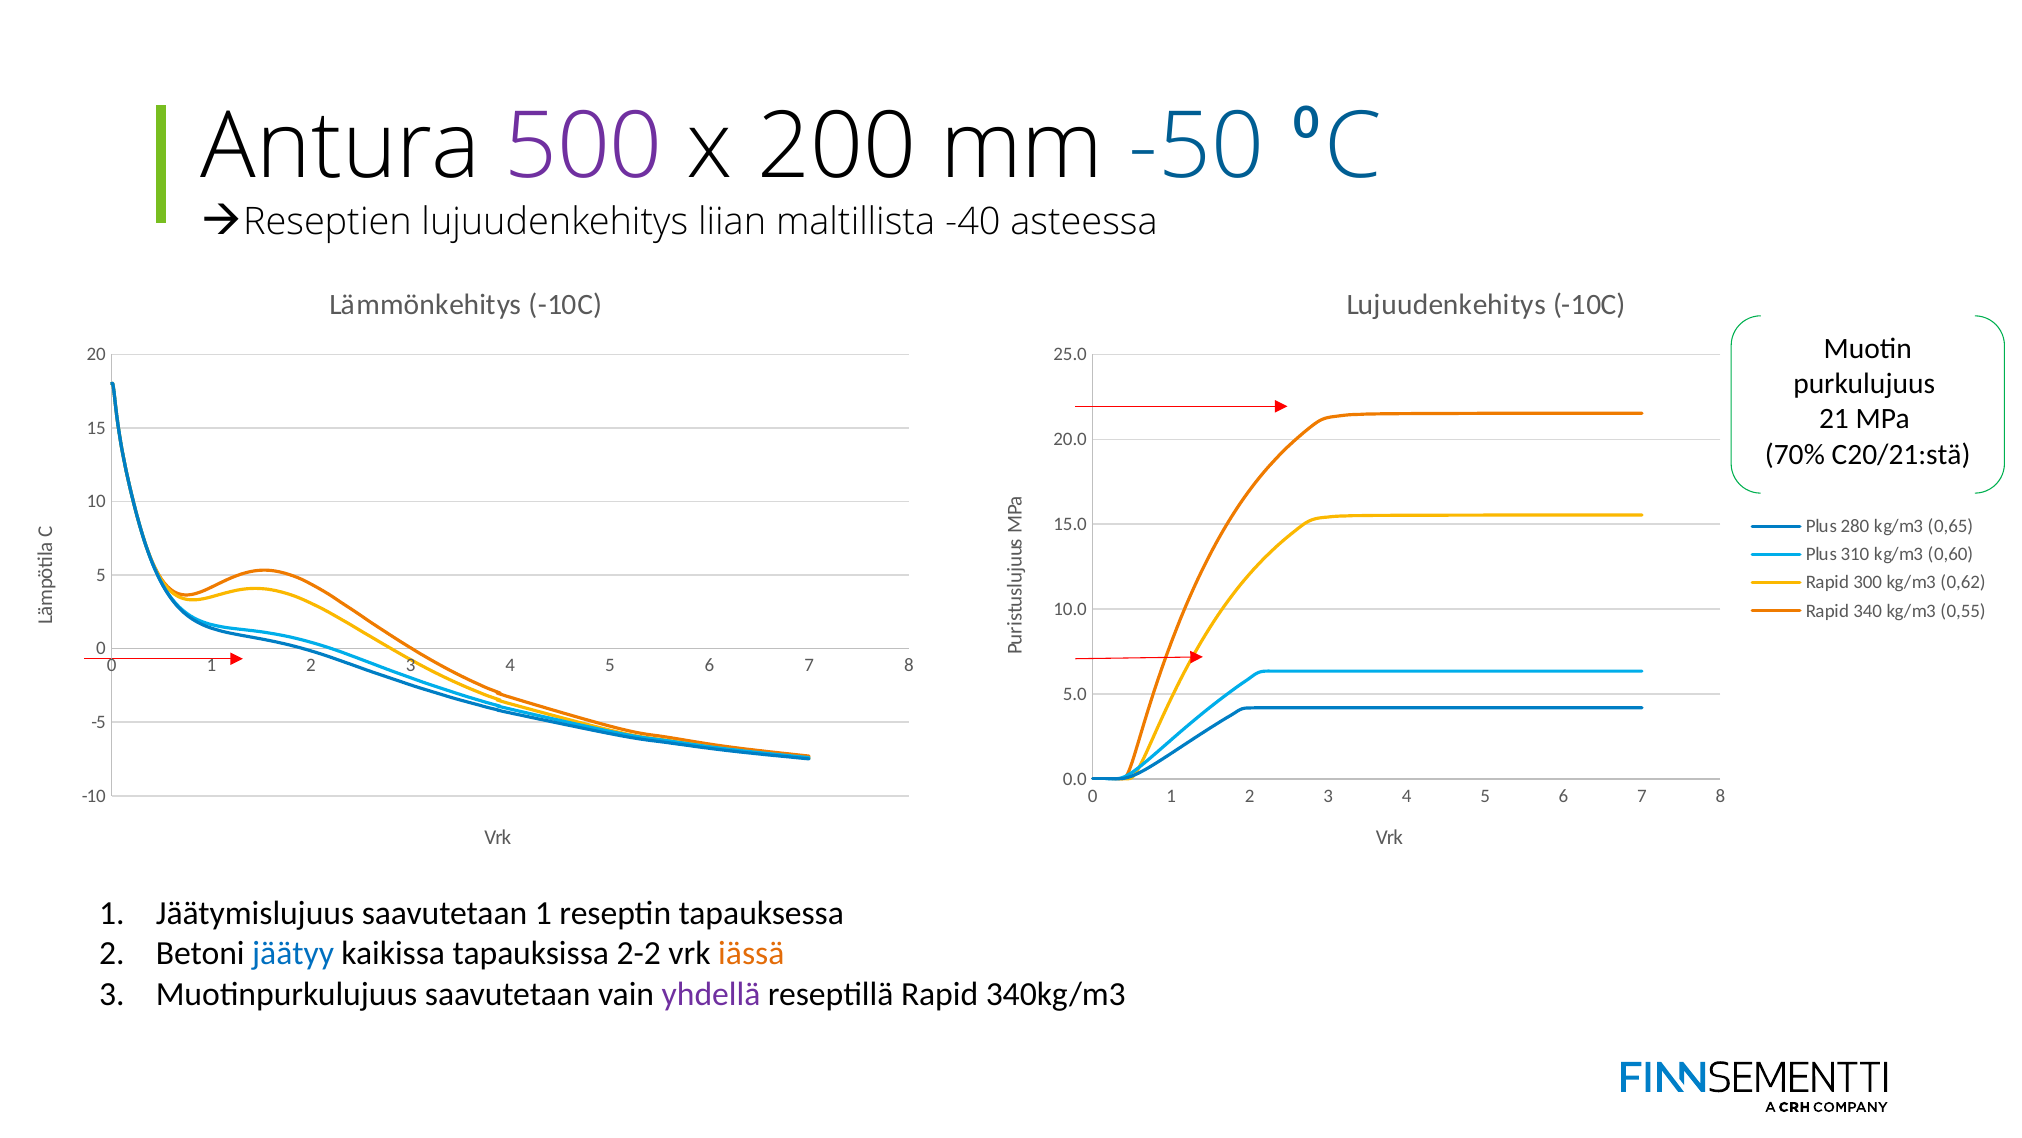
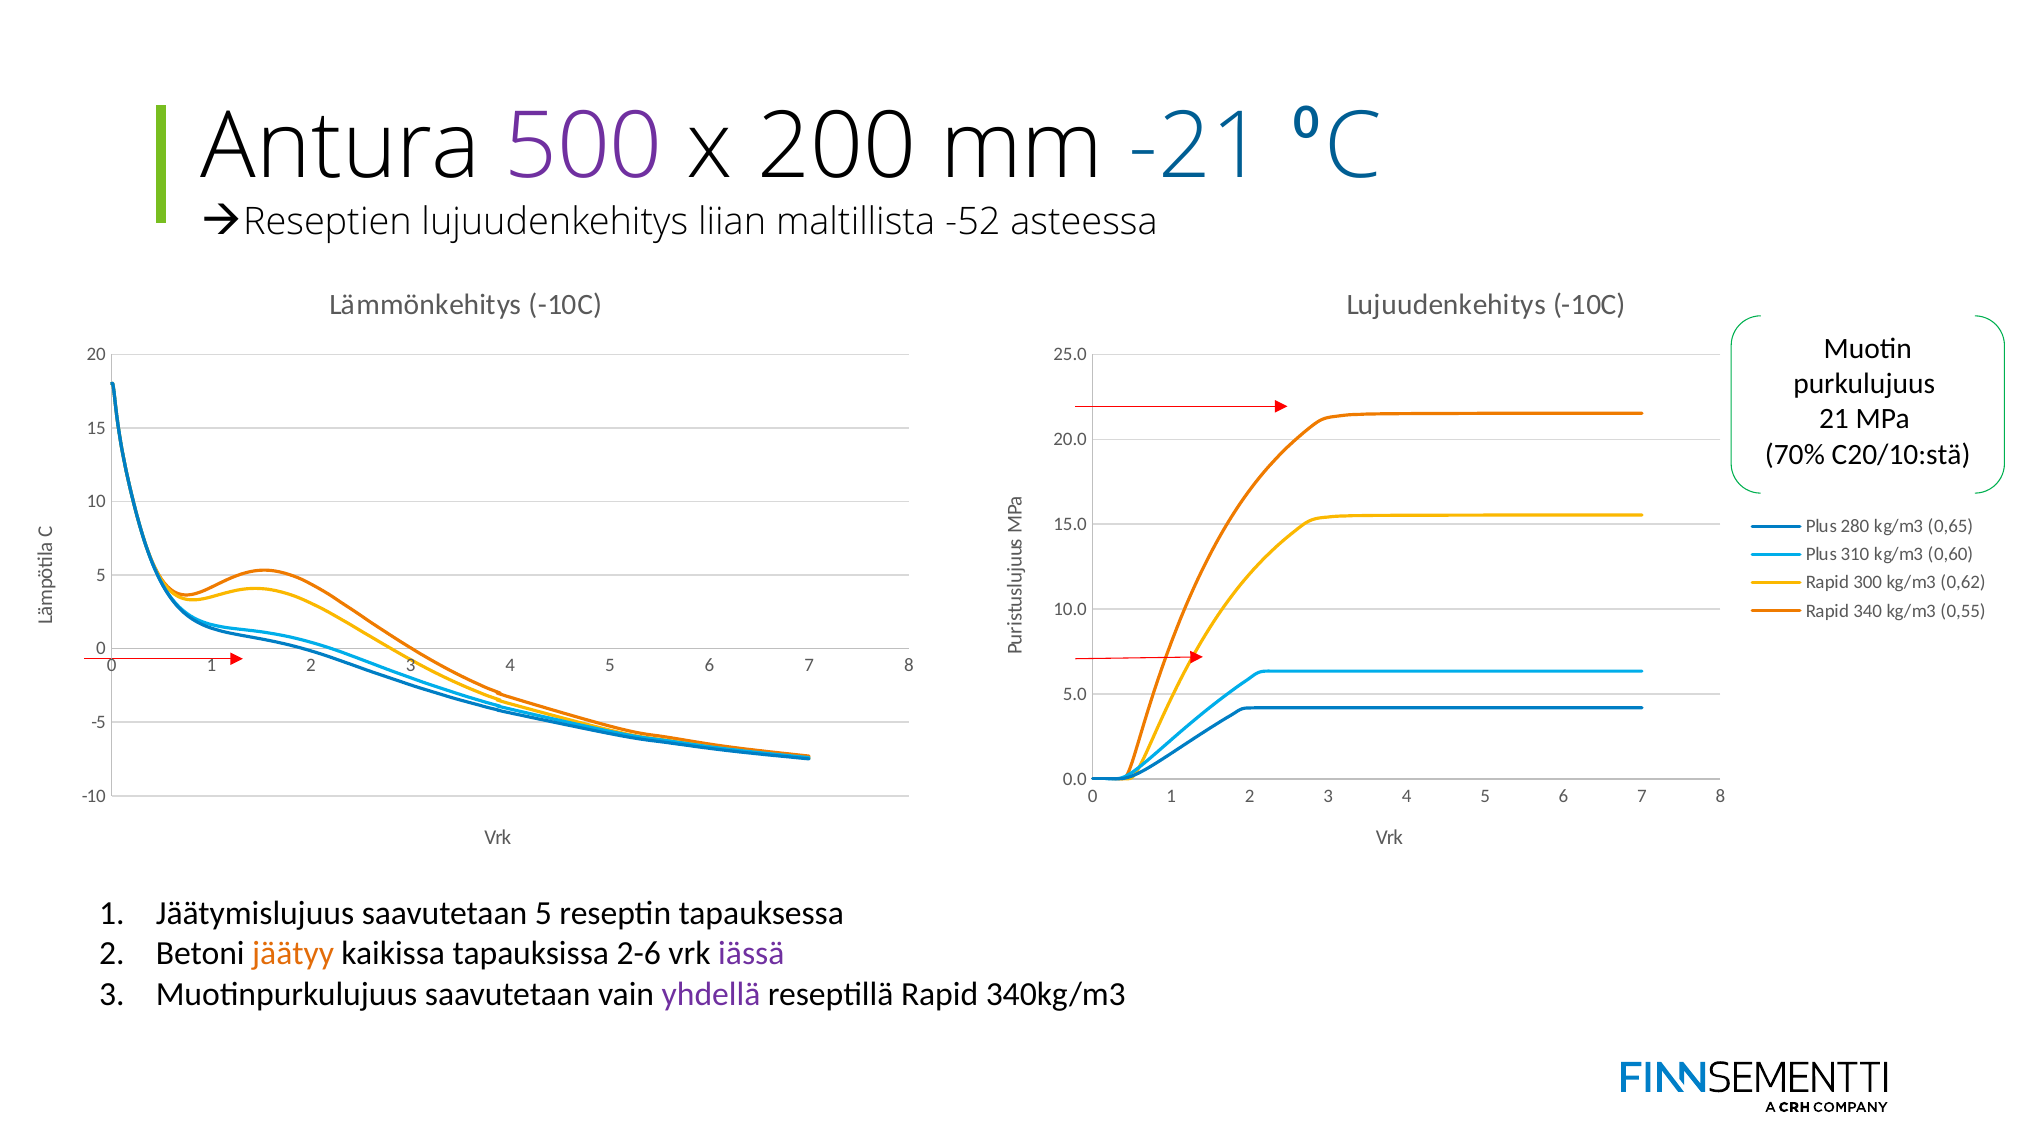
-50: -50 -> -21
-40: -40 -> -52
C20/21:stä: C20/21:stä -> C20/10:stä
saavutetaan 1: 1 -> 5
jäätyy colour: blue -> orange
2-2: 2-2 -> 2-6
iässä colour: orange -> purple
